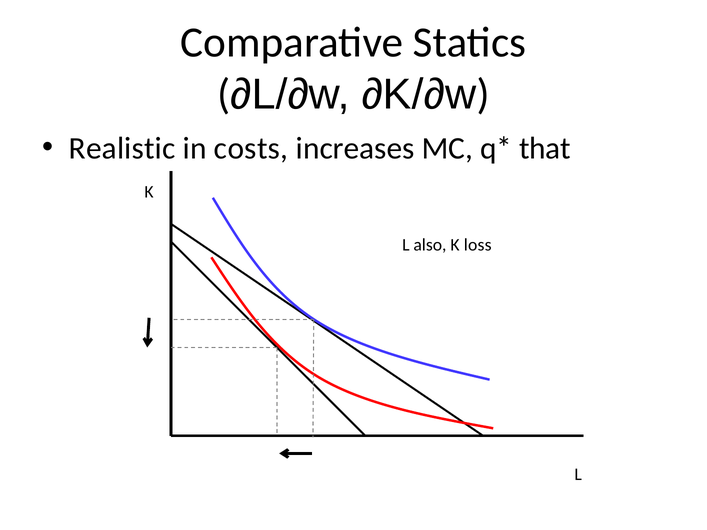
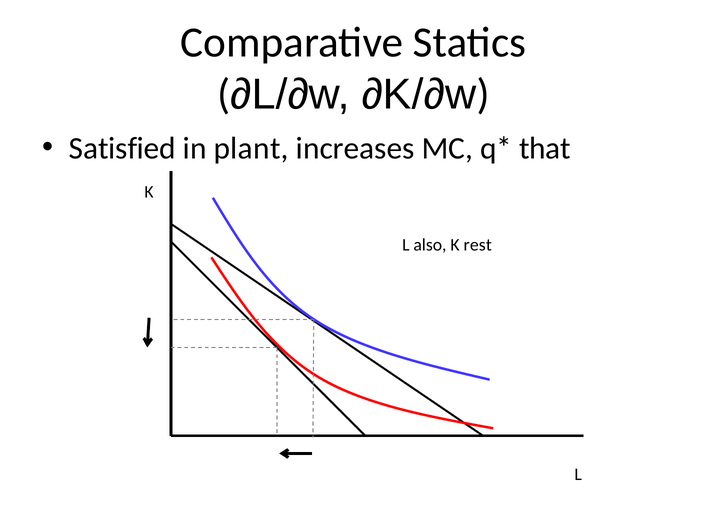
Realistic: Realistic -> Satisfied
costs: costs -> plant
loss: loss -> rest
